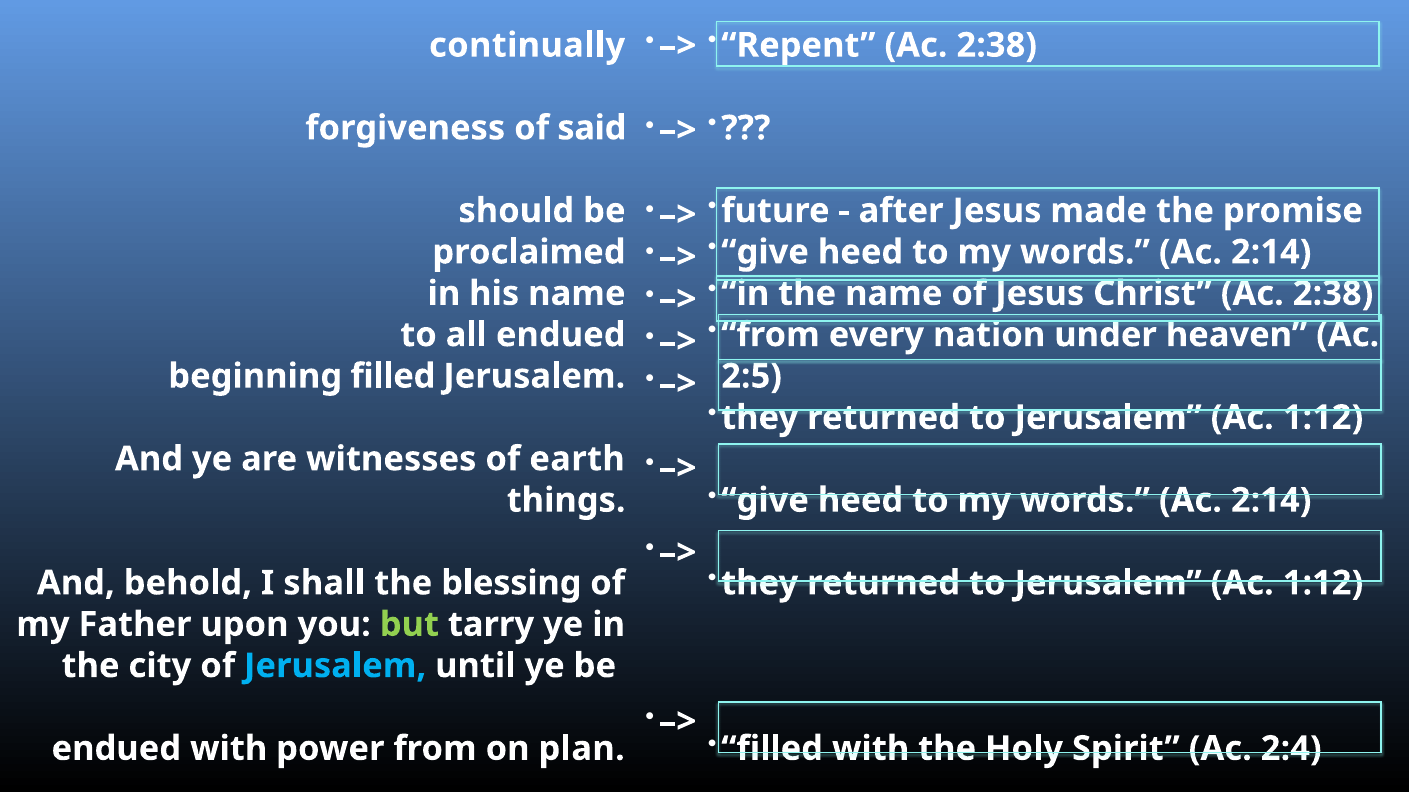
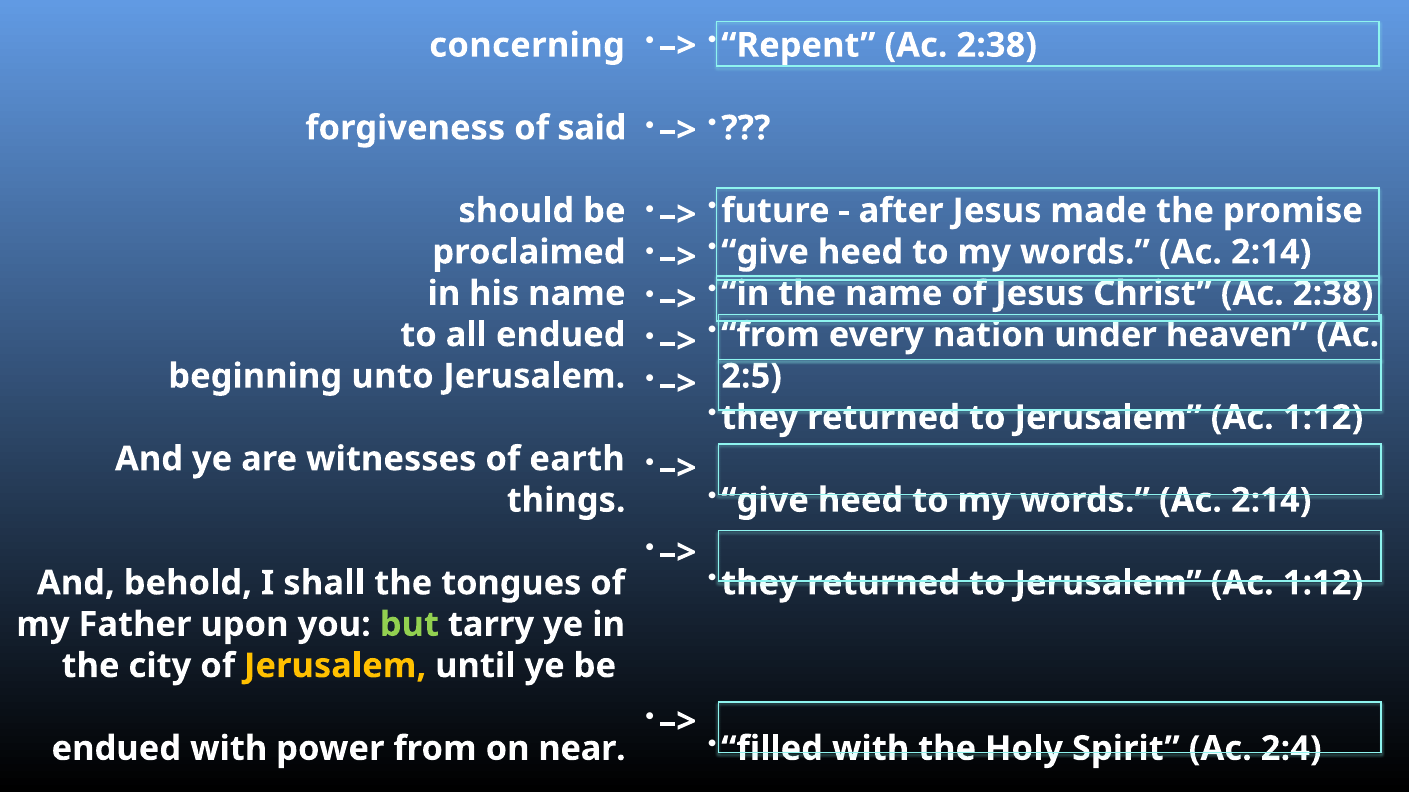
continually: continually -> concerning
beginning filled: filled -> unto
blessing: blessing -> tongues
Jerusalem at (335, 666) colour: light blue -> yellow
plan: plan -> near
